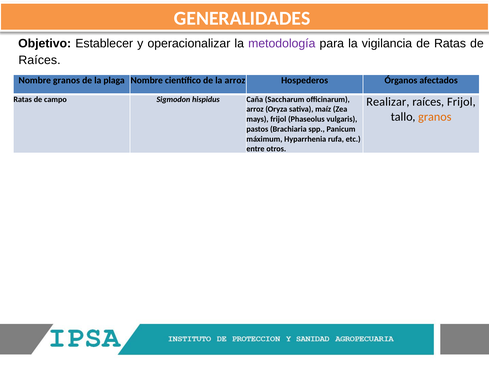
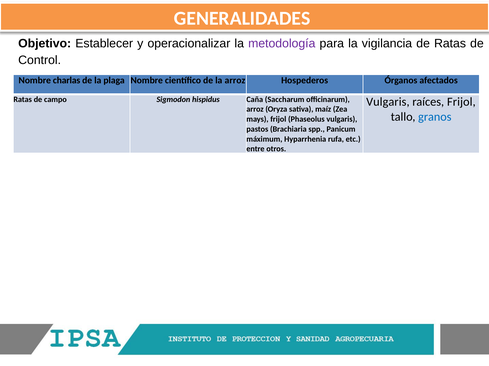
Raíces at (40, 60): Raíces -> Control
Nombre granos: granos -> charlas
Realizar at (388, 102): Realizar -> Vulgaris
granos at (435, 117) colour: orange -> blue
